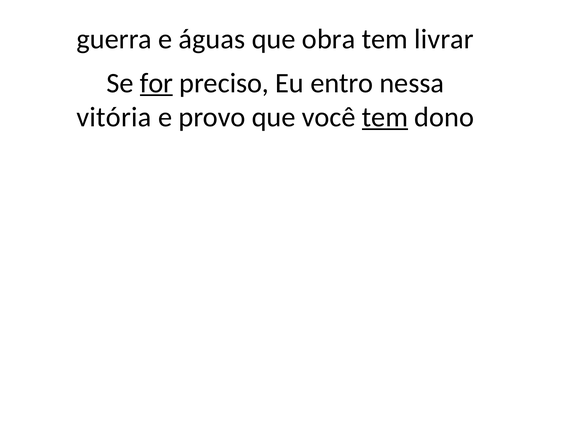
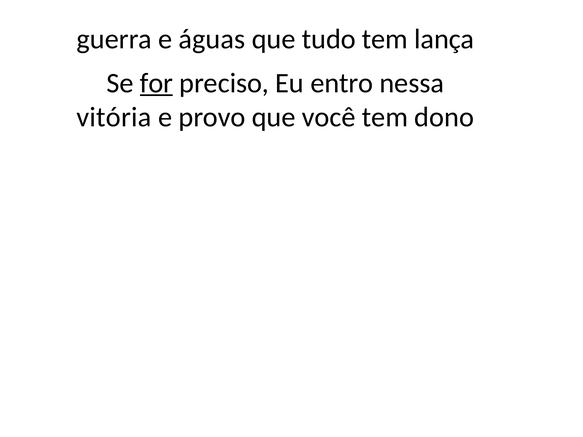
obra: obra -> tudo
livrar: livrar -> lança
tem at (385, 117) underline: present -> none
